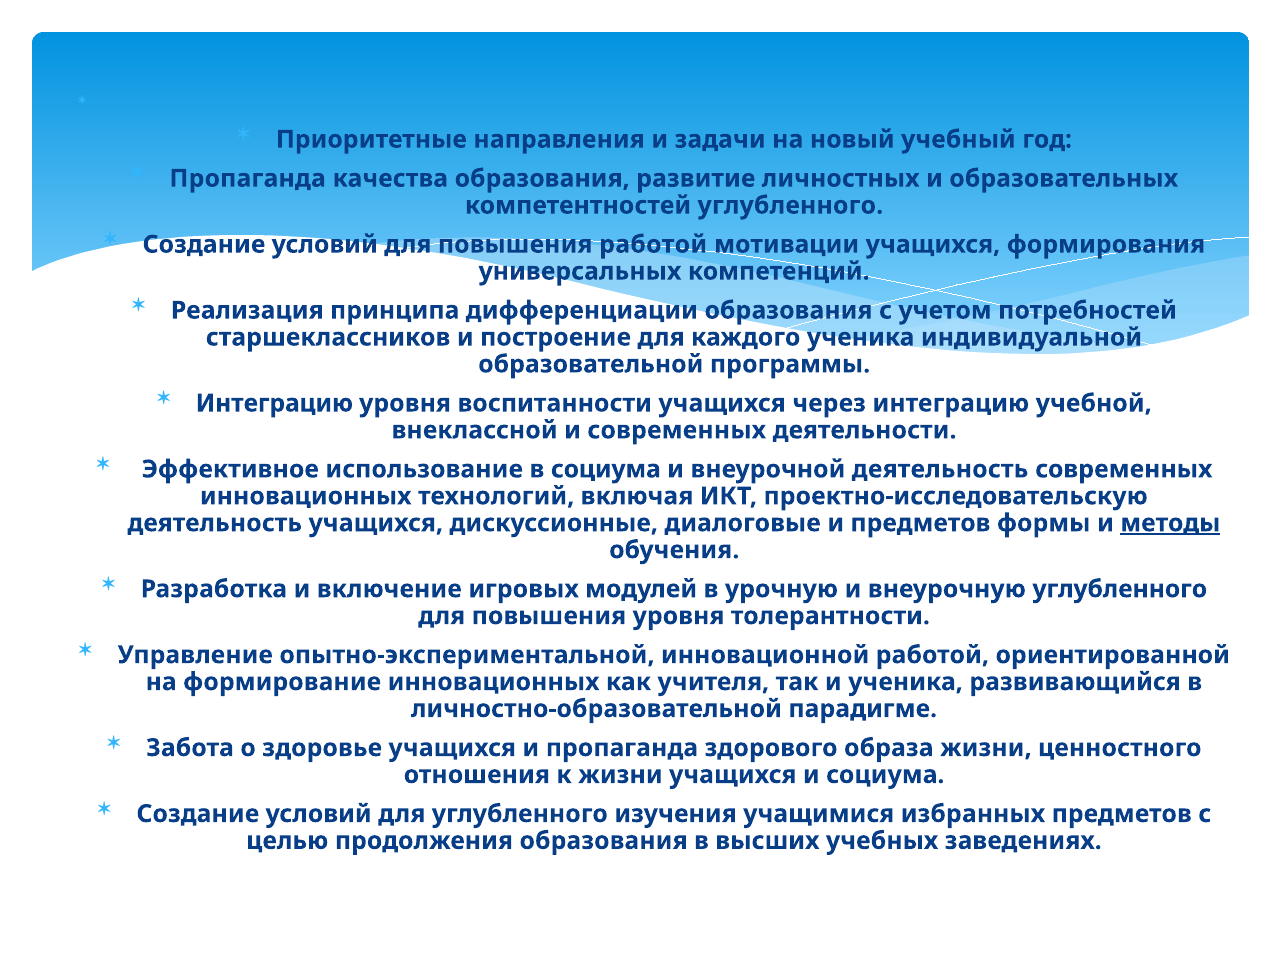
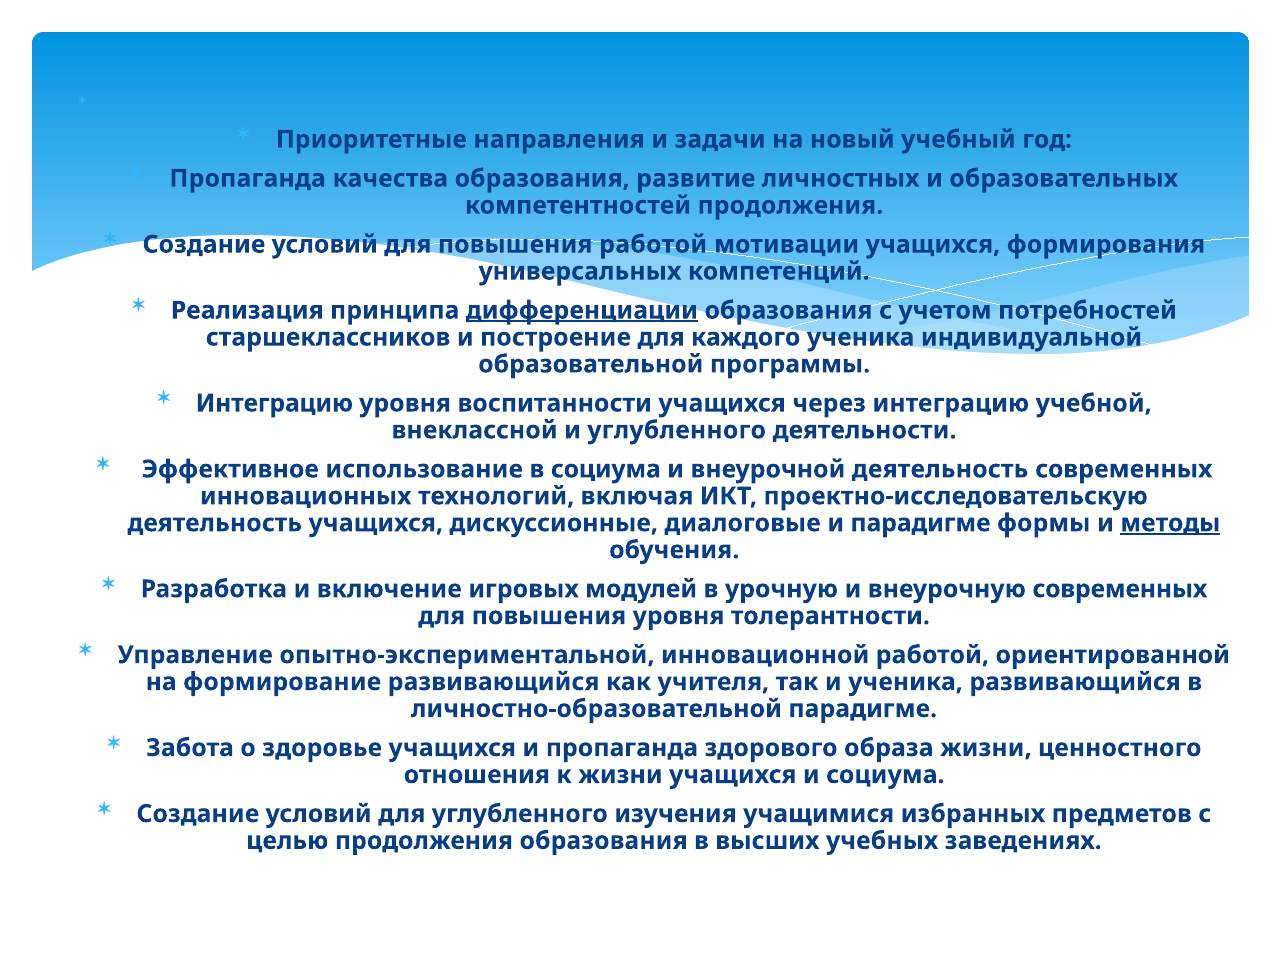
компетентностей углубленного: углубленного -> продолжения
дифференциации underline: none -> present
и современных: современных -> углубленного
и предметов: предметов -> парадигме
внеурочную углубленного: углубленного -> современных
формирование инновационных: инновационных -> развивающийся
